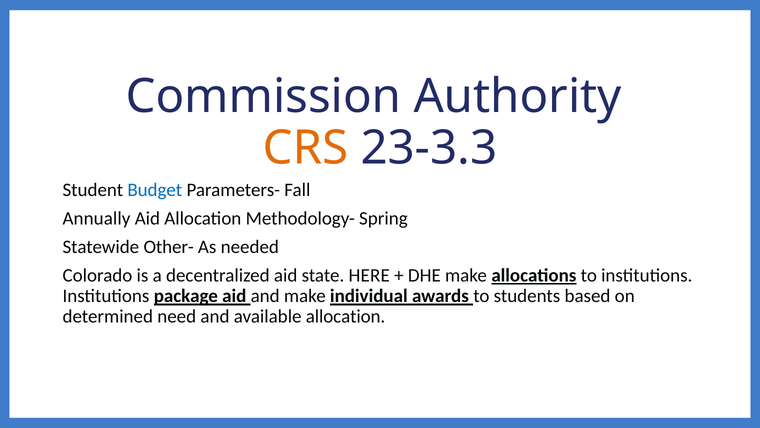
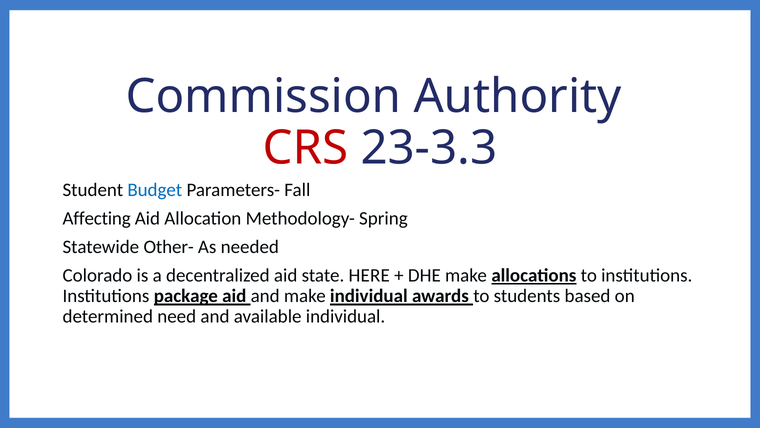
CRS colour: orange -> red
Annually: Annually -> Affecting
available allocation: allocation -> individual
